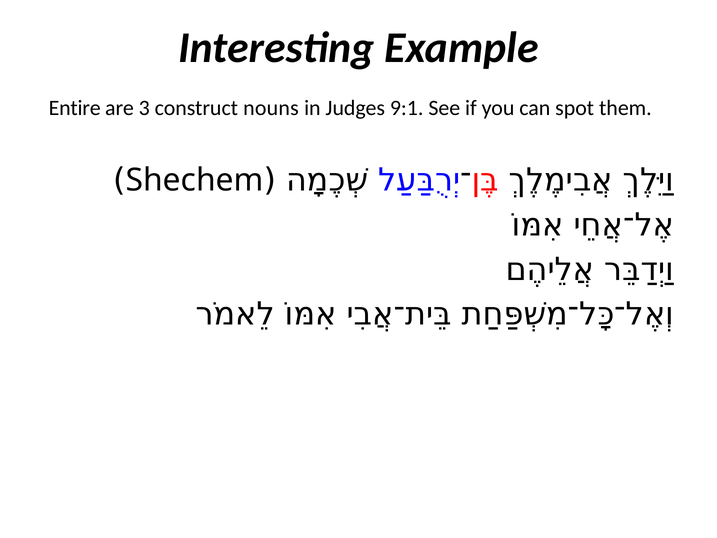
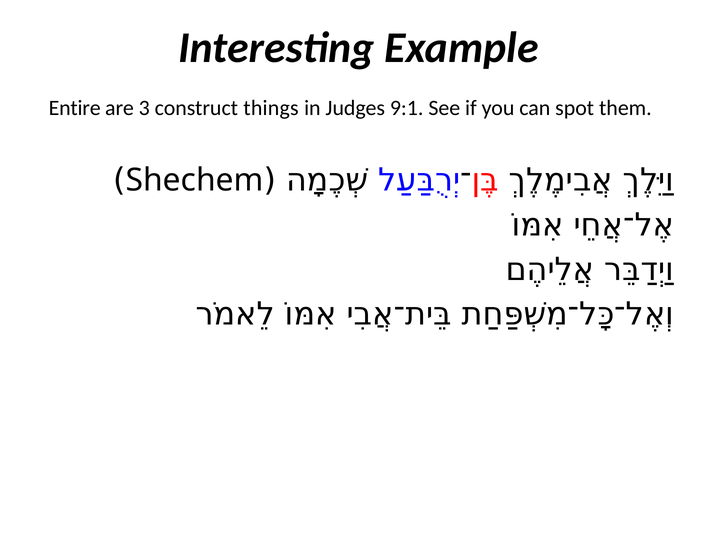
nouns: nouns -> things
